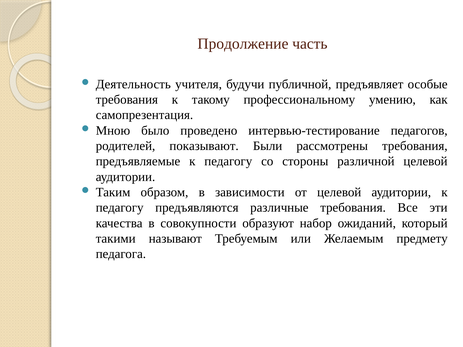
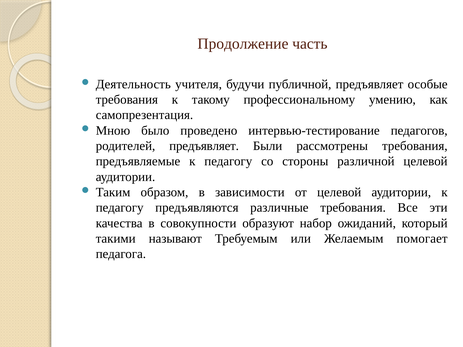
родителей показывают: показывают -> предъявляет
предмету: предмету -> помогает
